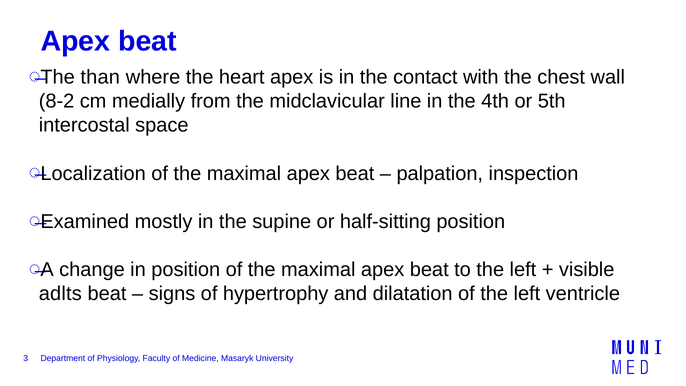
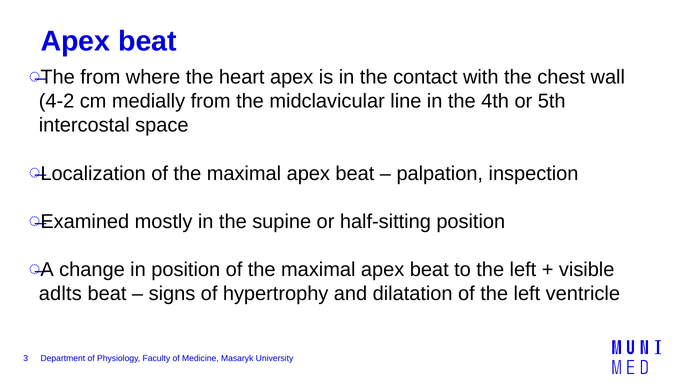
The than: than -> from
8-2: 8-2 -> 4-2
